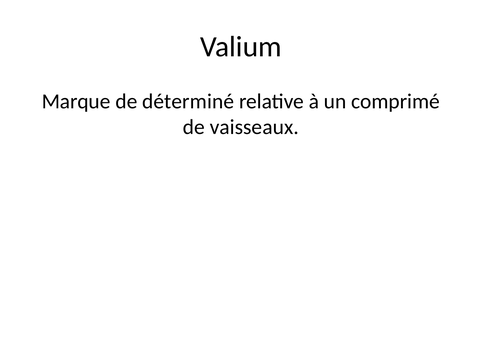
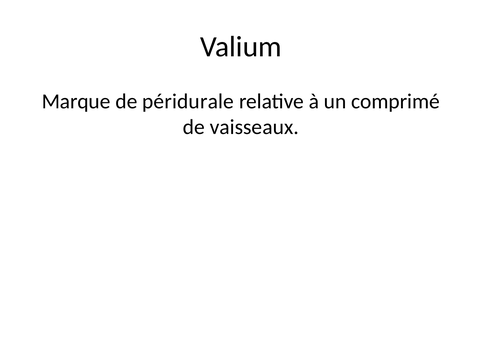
déterminé: déterminé -> péridurale
